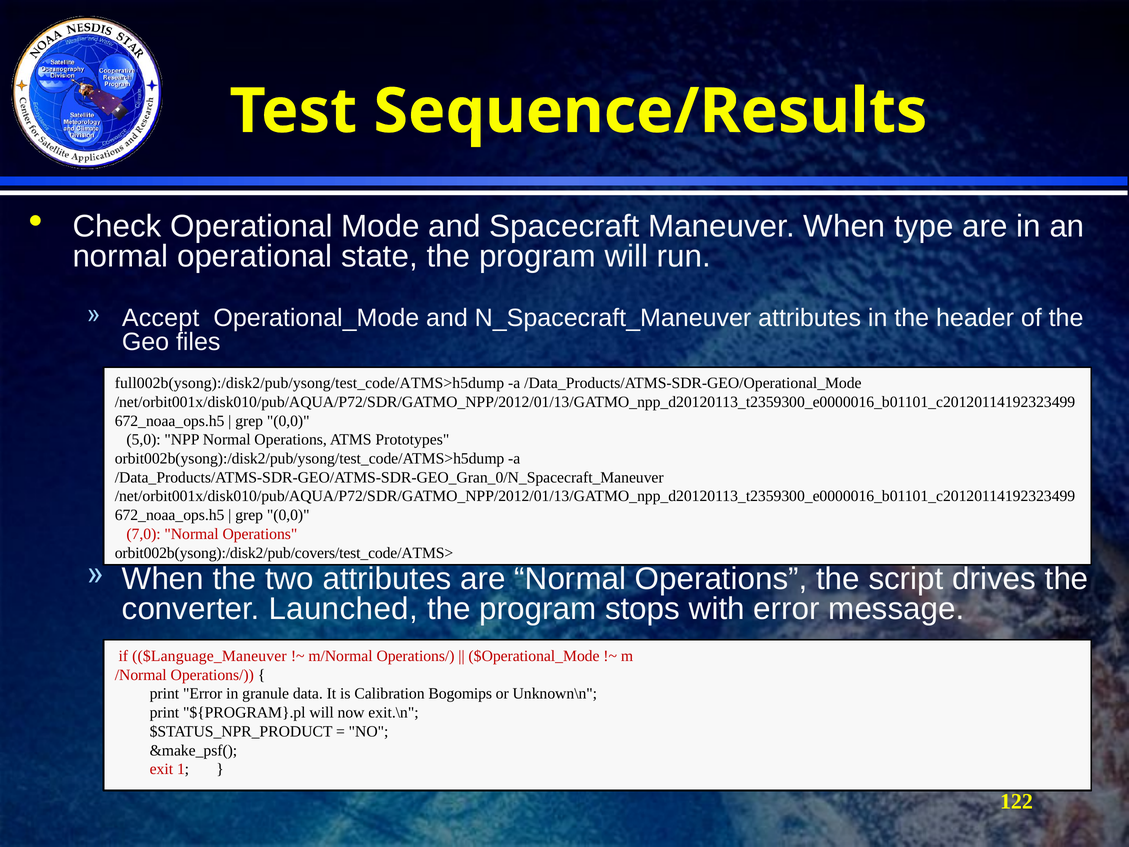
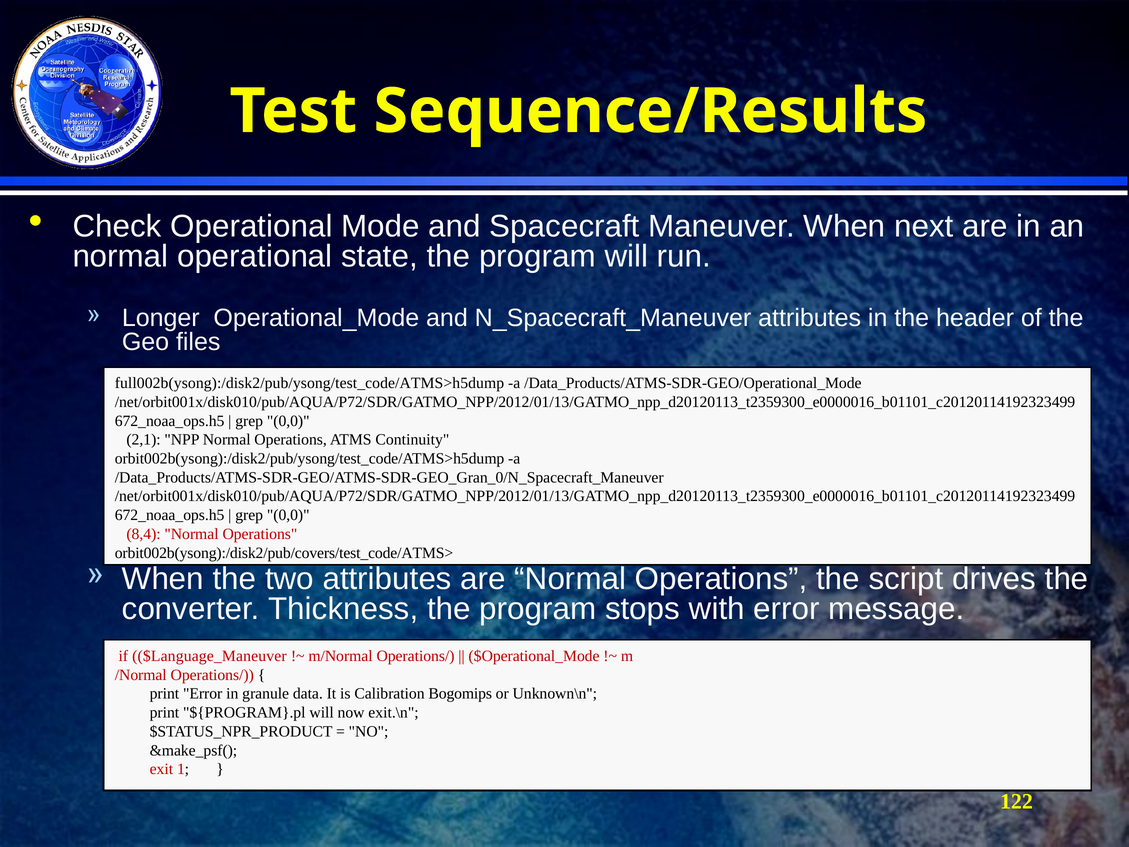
type: type -> next
Accept: Accept -> Longer
5,0: 5,0 -> 2,1
Prototypes: Prototypes -> Continuity
7,0: 7,0 -> 8,4
Launched: Launched -> Thickness
